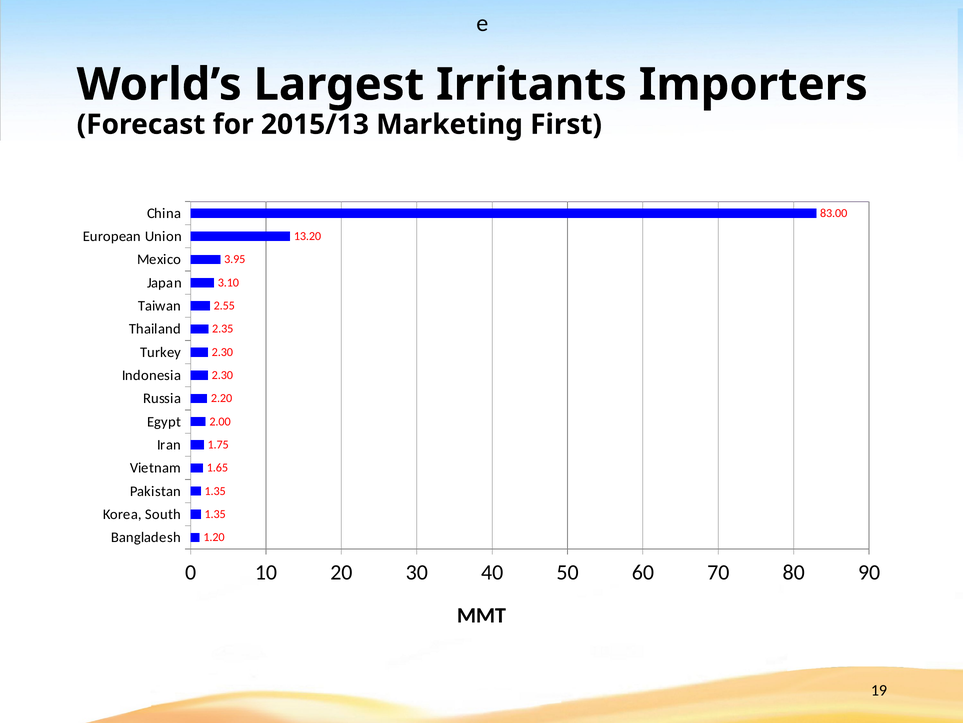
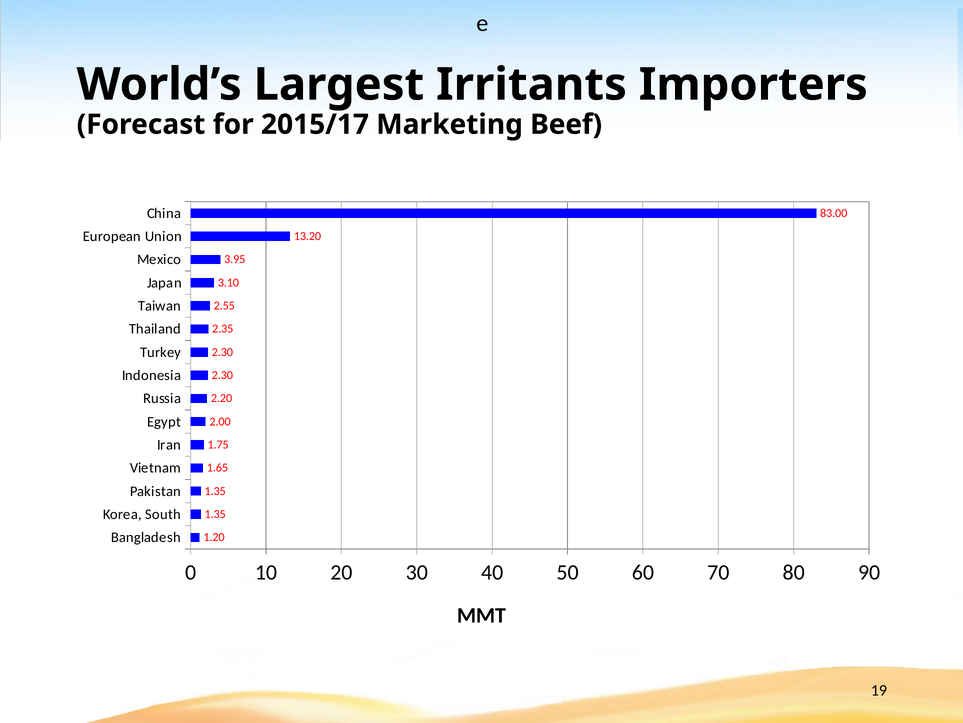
2015/13: 2015/13 -> 2015/17
First: First -> Beef
